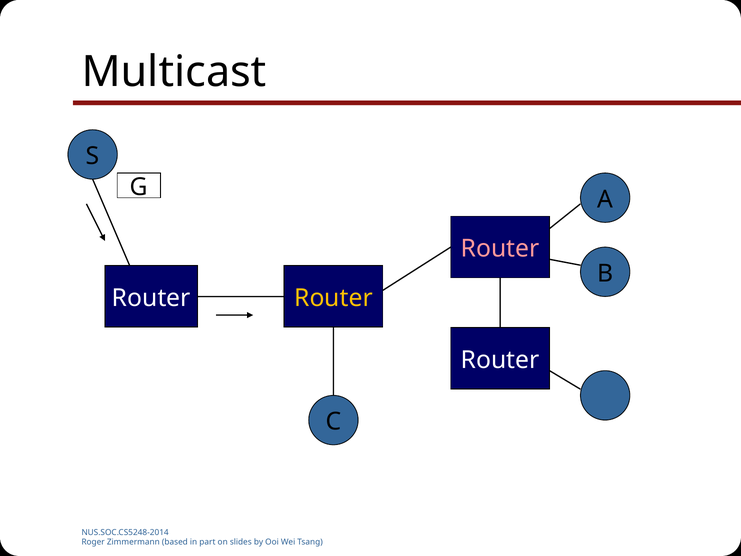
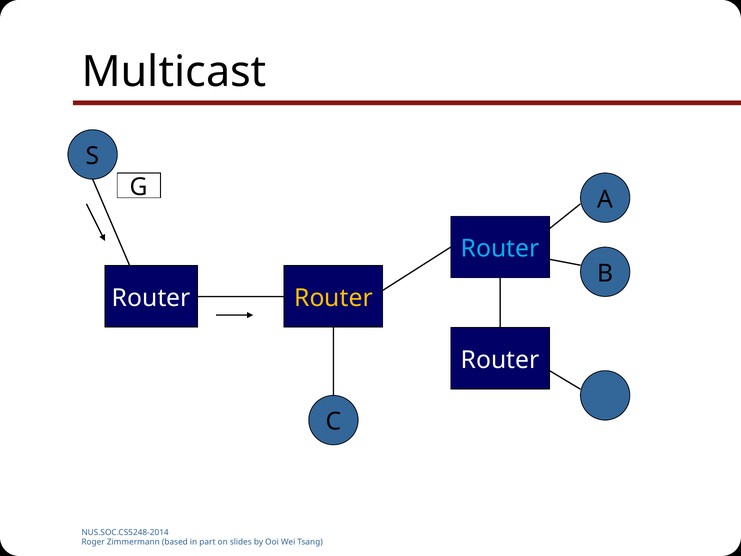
Router at (500, 249) colour: pink -> light blue
